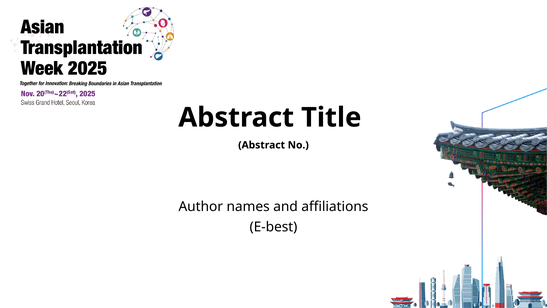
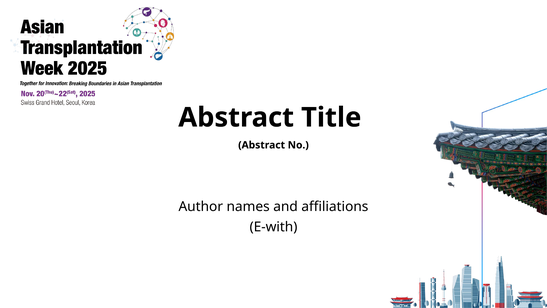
E-best: E-best -> E-with
